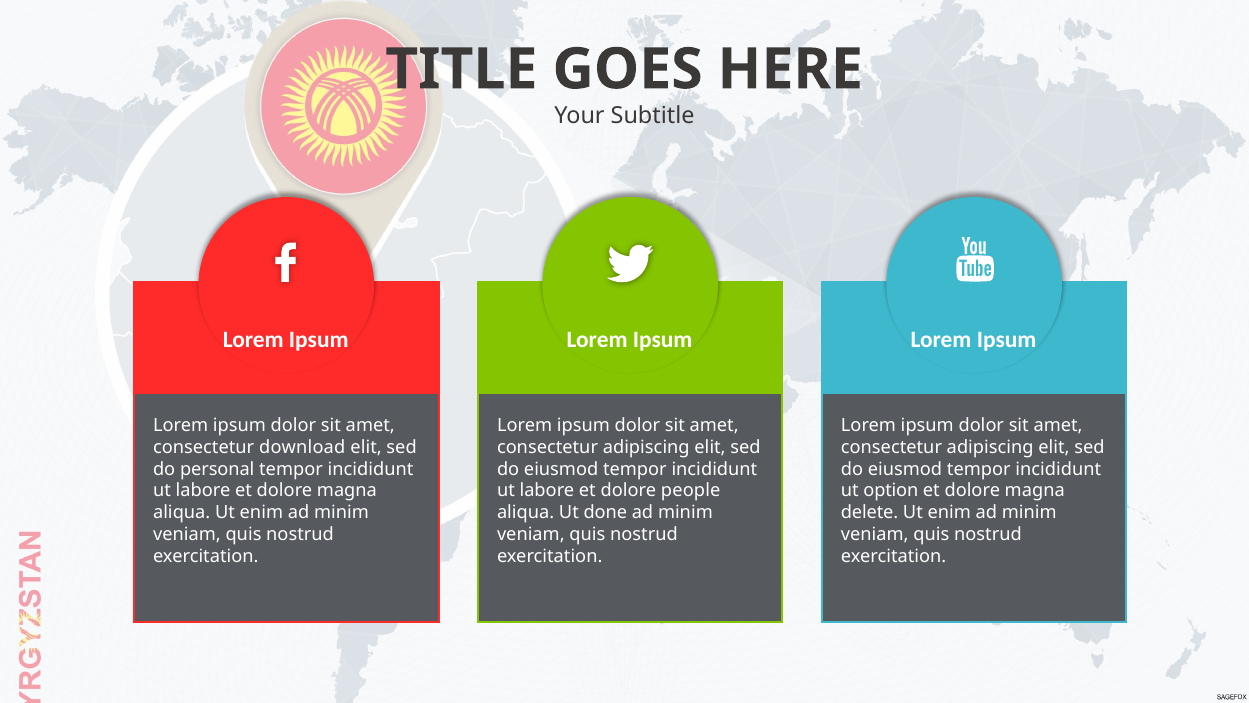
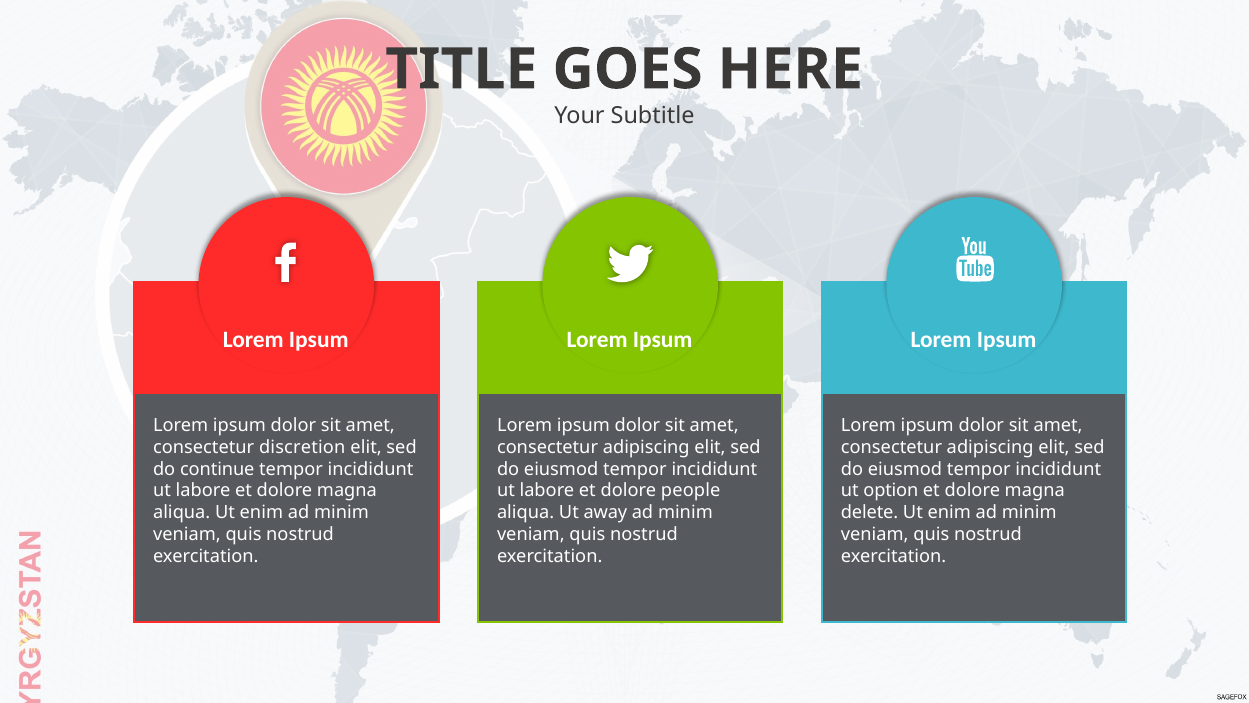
download: download -> discretion
personal: personal -> continue
done: done -> away
